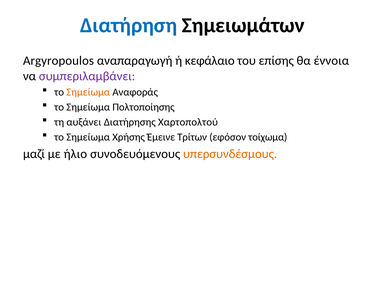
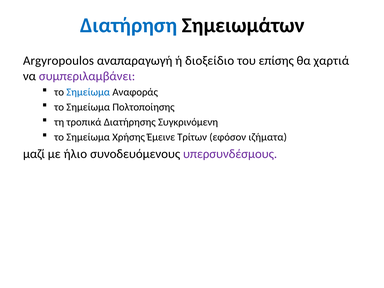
κεφάλαιο: κεφάλαιο -> διοξείδιο
έννοια: έννοια -> χαρτιά
Σημείωμα at (88, 92) colour: orange -> blue
αυξάνει: αυξάνει -> τροπικά
Χαρτοπολτού: Χαρτοπολτού -> Συγκρινόμενη
τοίχωμα: τοίχωμα -> ιζήματα
υπερσυνδέσμους colour: orange -> purple
